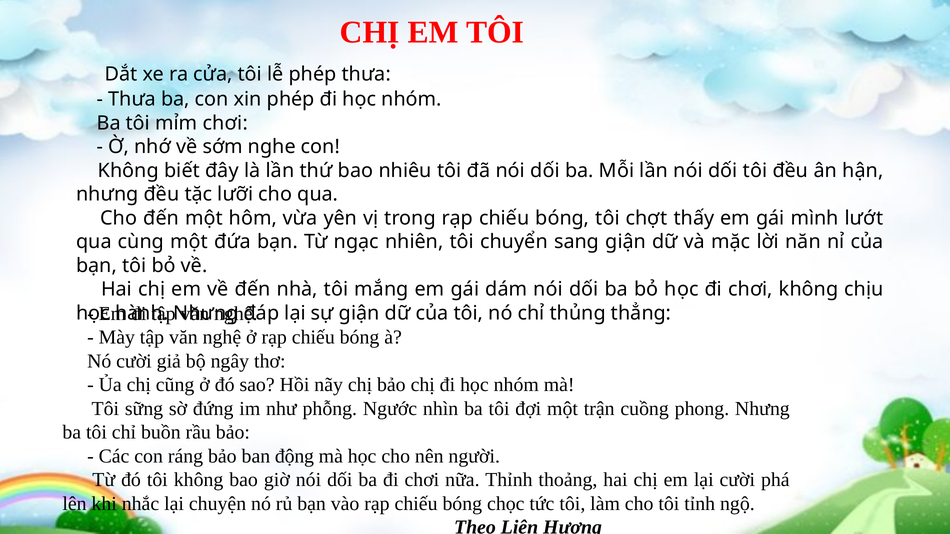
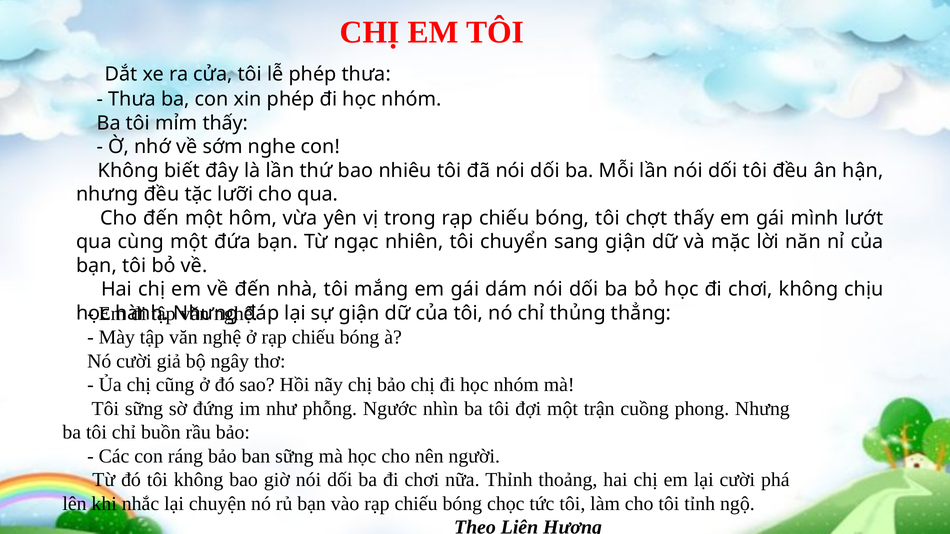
mỉm chơi: chơi -> thấy
ban động: động -> sững
